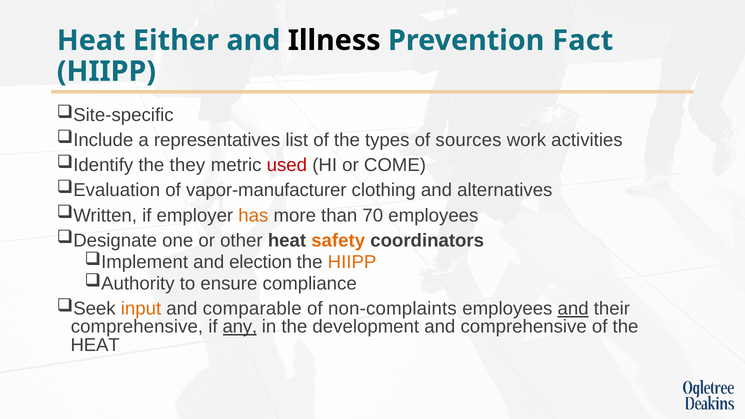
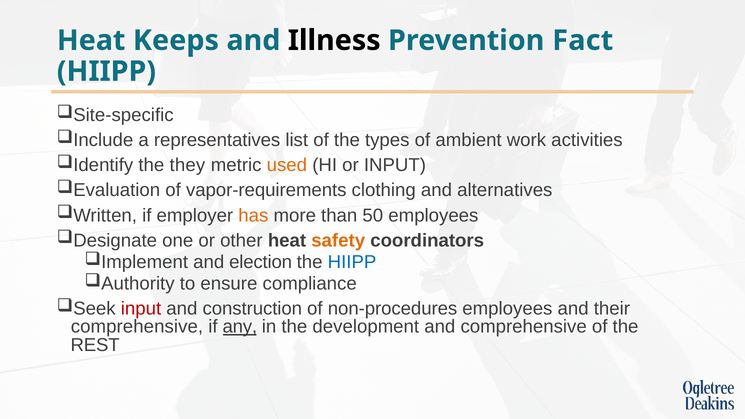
Either: Either -> Keeps
sources: sources -> ambient
used colour: red -> orange
or COME: COME -> INPUT
vapor-manufacturer: vapor-manufacturer -> vapor-requirements
70: 70 -> 50
HIIPP at (352, 262) colour: orange -> blue
input at (141, 309) colour: orange -> red
comparable: comparable -> construction
non-complaints: non-complaints -> non-procedures
and at (573, 309) underline: present -> none
HEAT at (95, 345): HEAT -> REST
